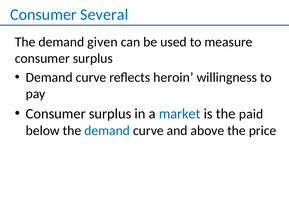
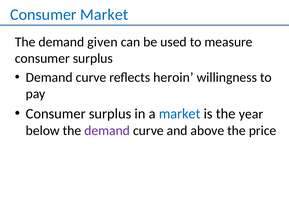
Consumer Several: Several -> Market
paid: paid -> year
demand at (107, 130) colour: blue -> purple
